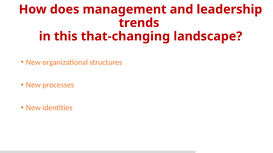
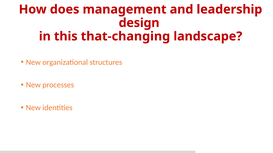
trends: trends -> design
